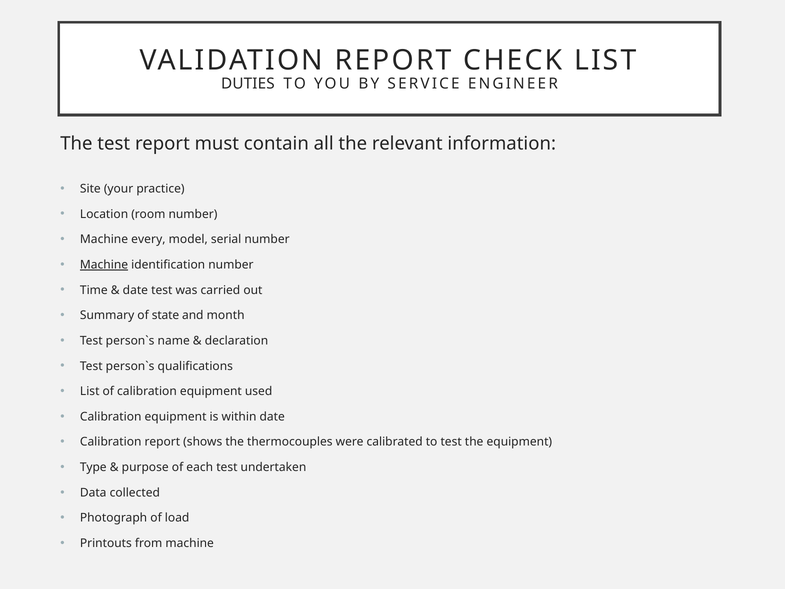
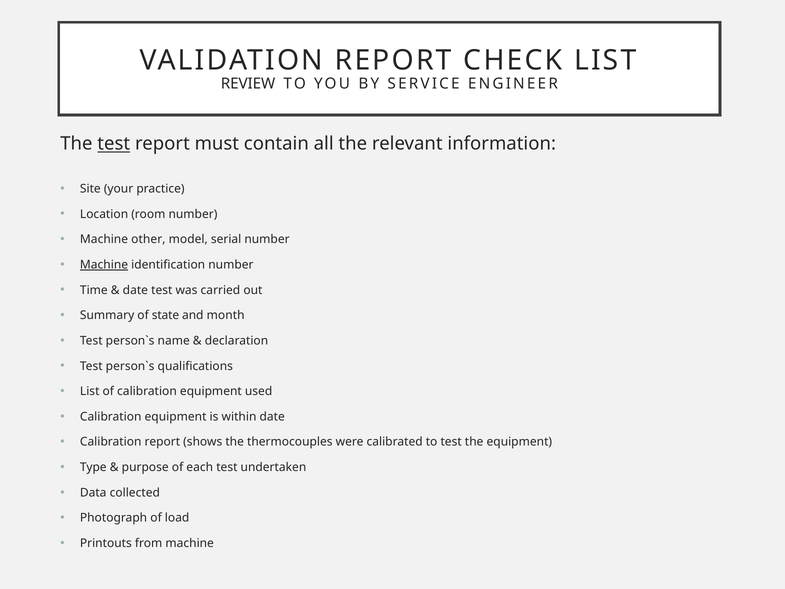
DUTIES: DUTIES -> REVIEW
test at (114, 144) underline: none -> present
every: every -> other
